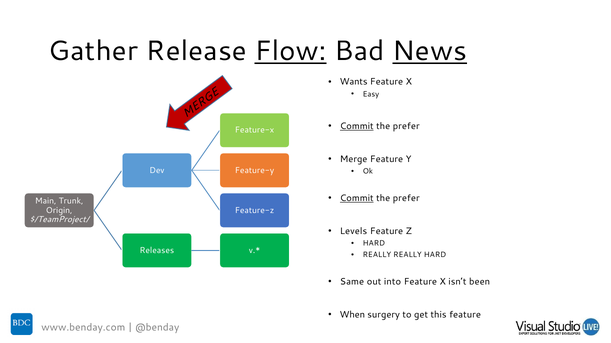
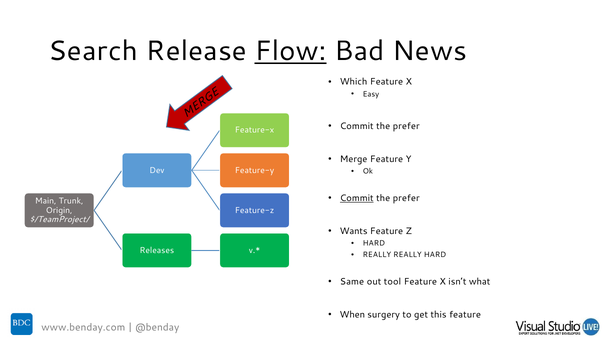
Gather: Gather -> Search
News underline: present -> none
Wants: Wants -> Which
Commit at (357, 126) underline: present -> none
Levels: Levels -> Wants
into: into -> tool
been: been -> what
